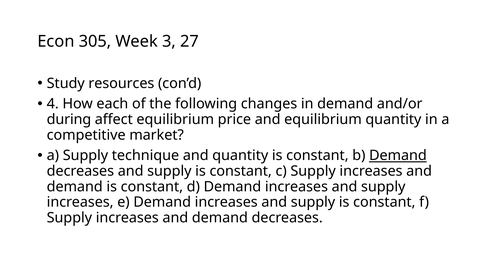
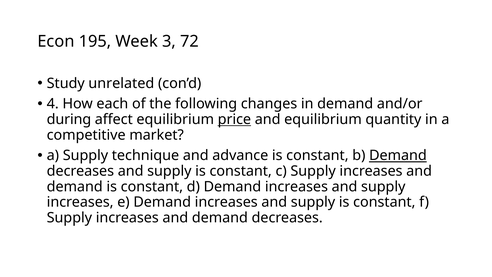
305: 305 -> 195
27: 27 -> 72
resources: resources -> unrelated
price underline: none -> present
and quantity: quantity -> advance
